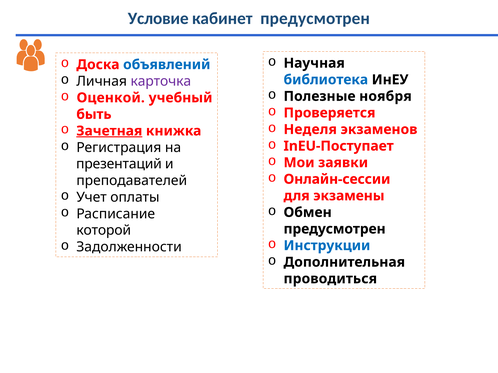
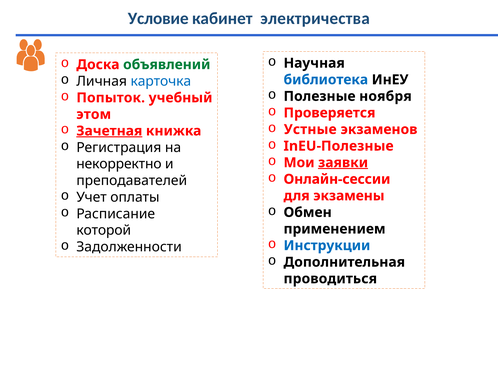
кабинет предусмотрен: предусмотрен -> электричества
объявлений colour: blue -> green
карточка colour: purple -> blue
Оценкой: Оценкой -> Попыток
быть: быть -> этом
Неделя: Неделя -> Устные
InEU-Поступает: InEU-Поступает -> InEU-Полезные
заявки underline: none -> present
презентаций: презентаций -> некорректно
предусмотрен at (335, 229): предусмотрен -> применением
